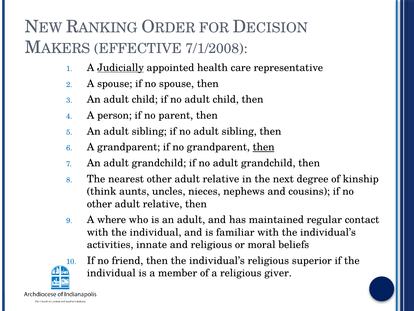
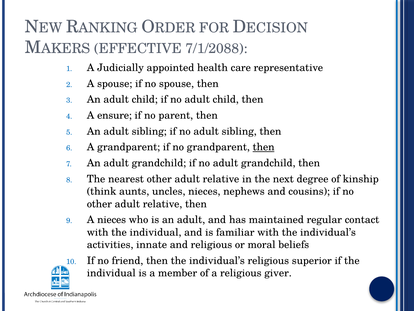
7/1/2008: 7/1/2008 -> 7/1/2088
Judicially underline: present -> none
person: person -> ensure
A where: where -> nieces
